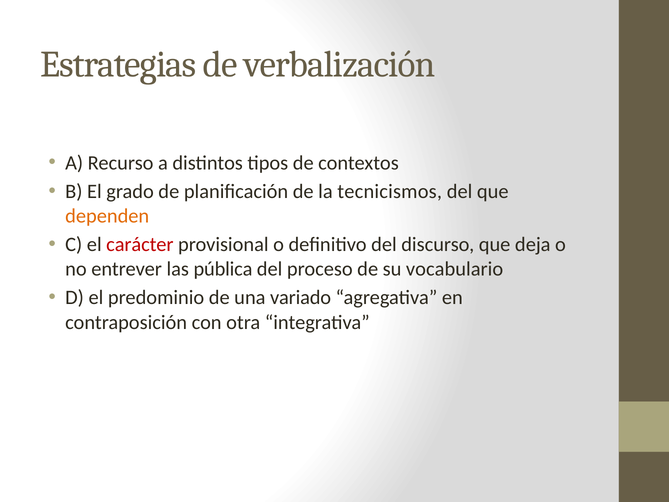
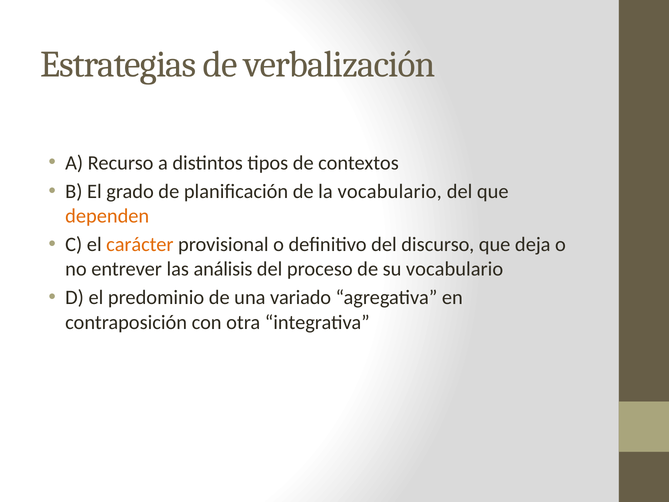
la tecnicismos: tecnicismos -> vocabulario
carácter colour: red -> orange
pública: pública -> análisis
